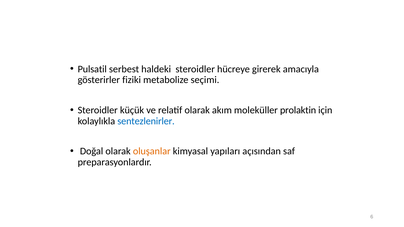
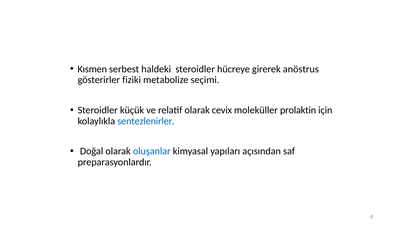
Pulsatil: Pulsatil -> Kısmen
amacıyla: amacıyla -> anöstrus
akım: akım -> cevix
oluşanlar colour: orange -> blue
